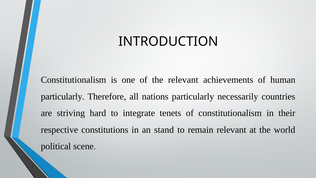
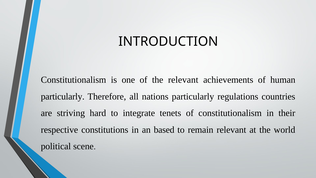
necessarily: necessarily -> regulations
stand: stand -> based
